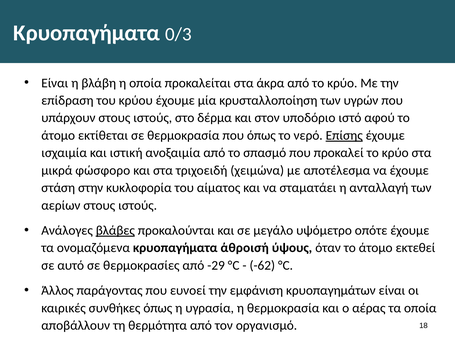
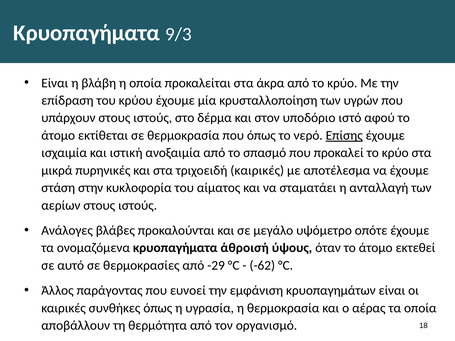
0/3: 0/3 -> 9/3
φώσφορο: φώσφορο -> πυρηνικές
τριχοειδή χειμώνα: χειμώνα -> καιρικές
βλάβες underline: present -> none
